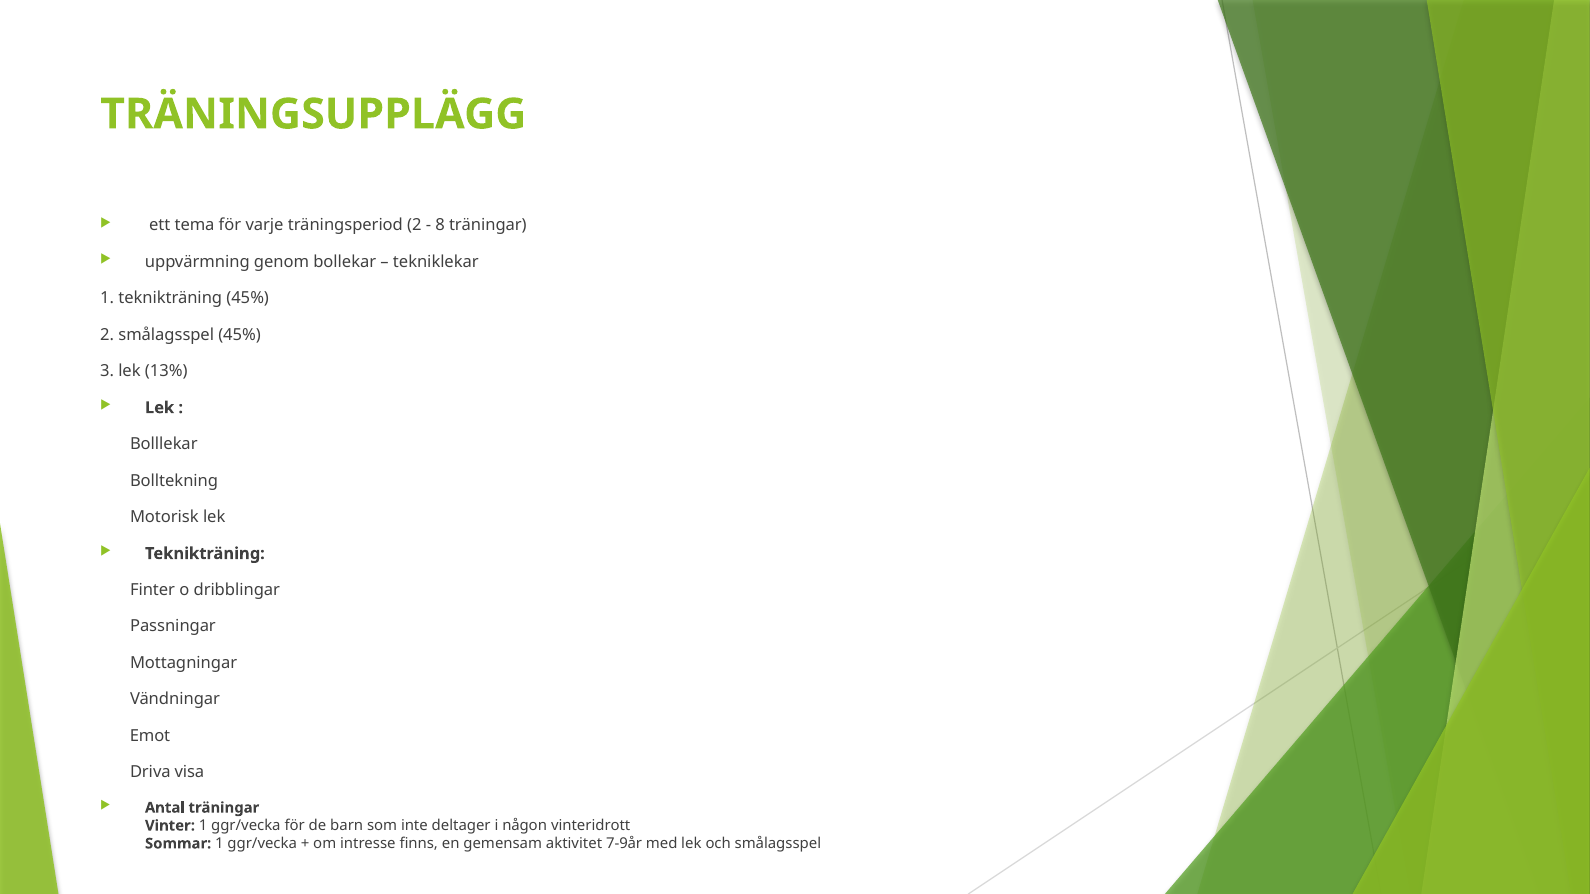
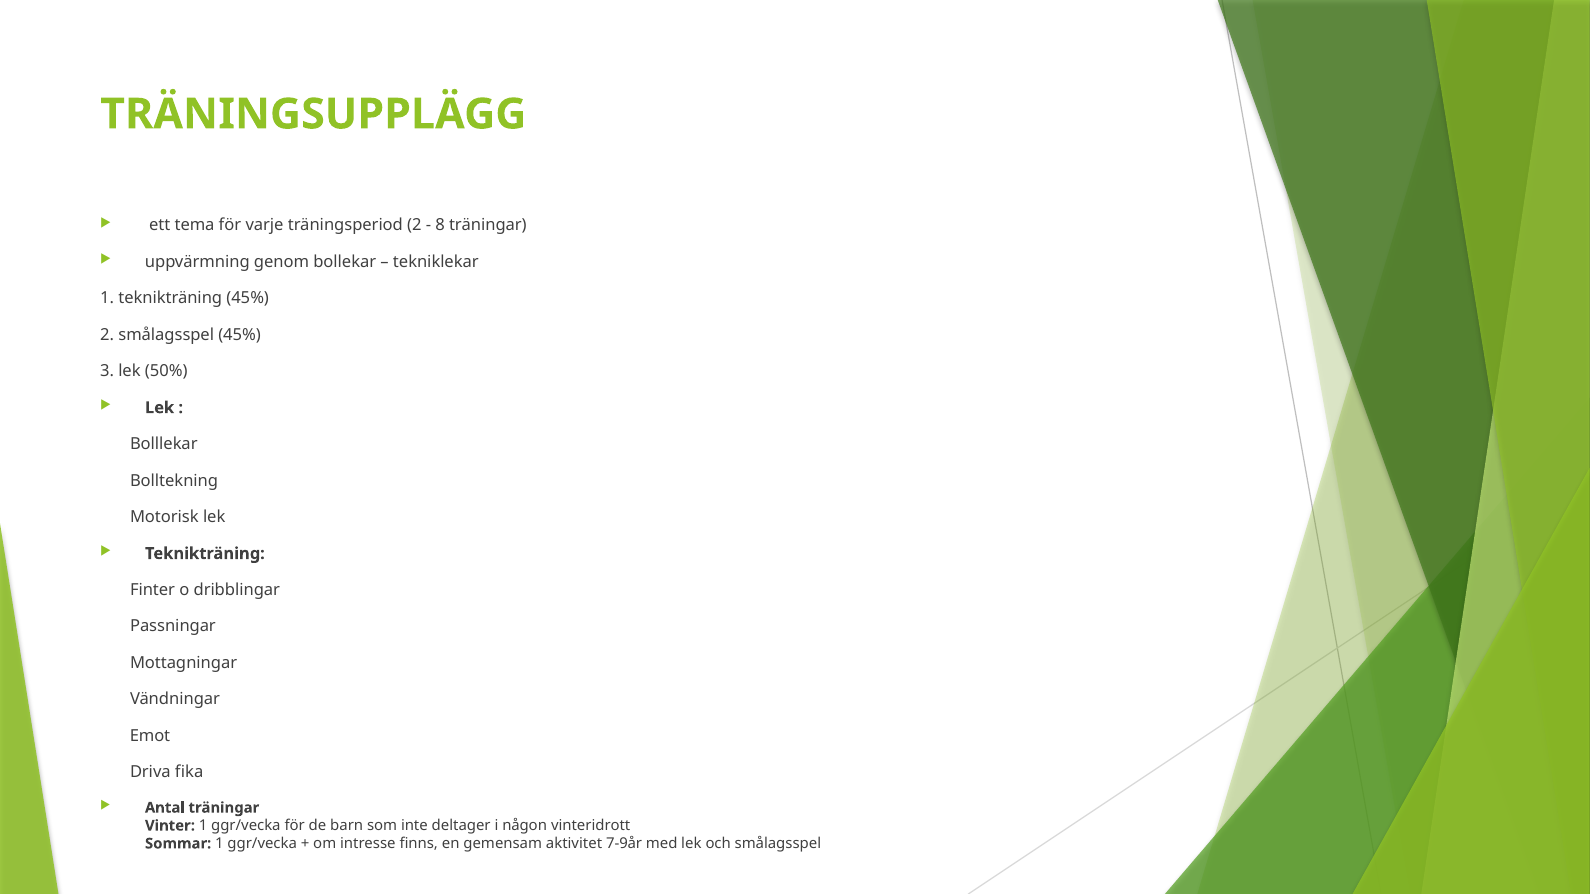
13%: 13% -> 50%
visa: visa -> fika
